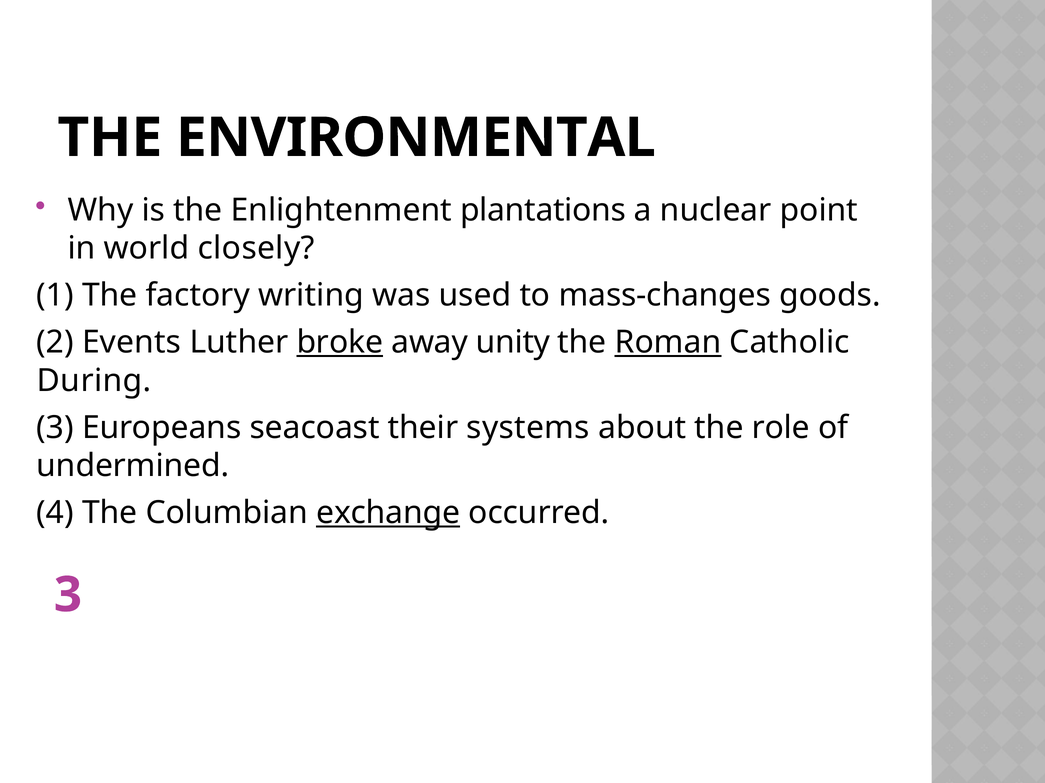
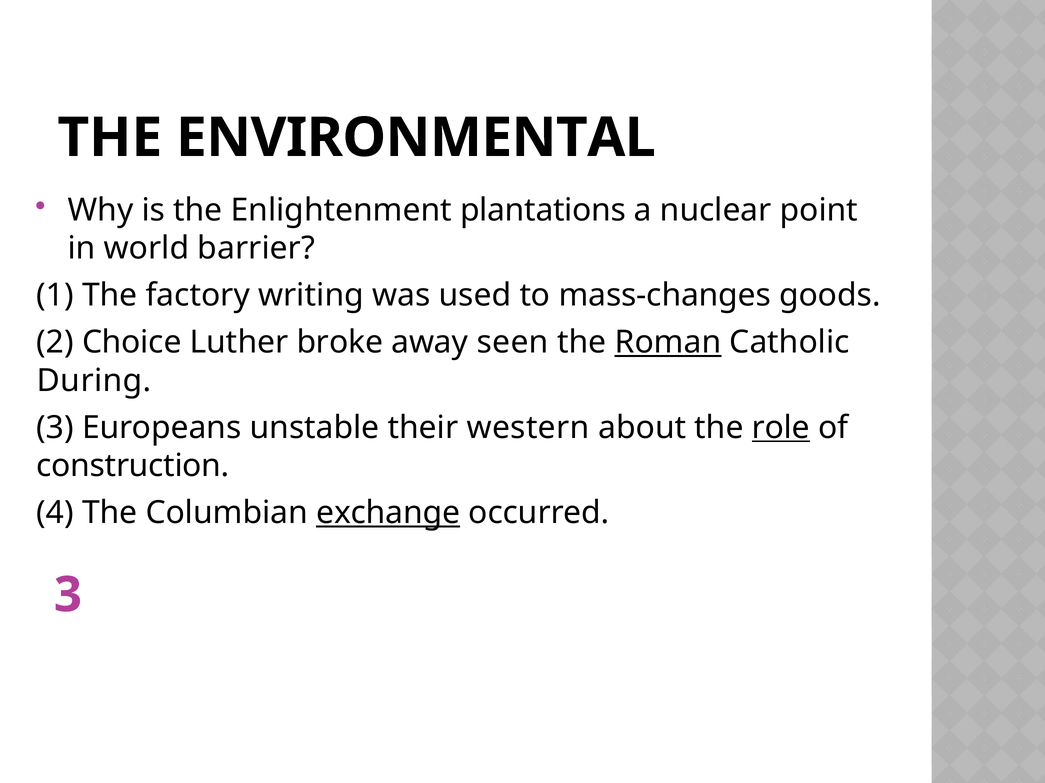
closely: closely -> barrier
Events: Events -> Choice
broke underline: present -> none
unity: unity -> seen
seacoast: seacoast -> unstable
systems: systems -> western
role underline: none -> present
undermined: undermined -> construction
